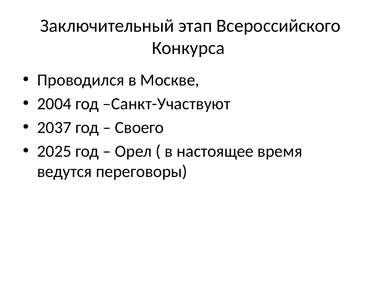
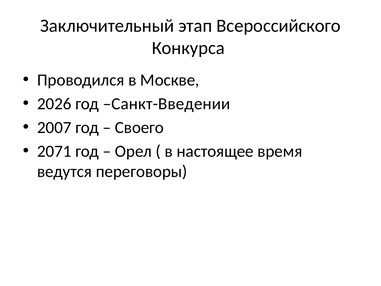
2004: 2004 -> 2026
Санкт-Участвуют: Санкт-Участвуют -> Санкт-Введении
2037: 2037 -> 2007
2025: 2025 -> 2071
